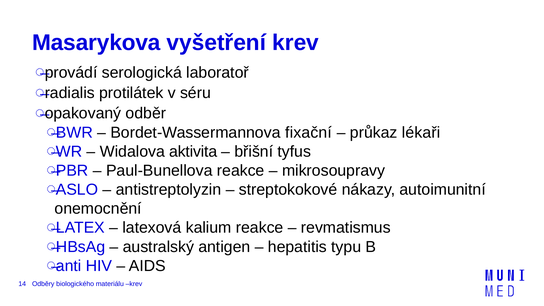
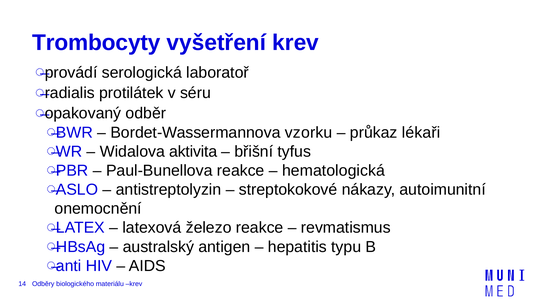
Masarykova: Masarykova -> Trombocyty
fixační: fixační -> vzorku
mikrosoupravy: mikrosoupravy -> hematologická
kalium: kalium -> železo
